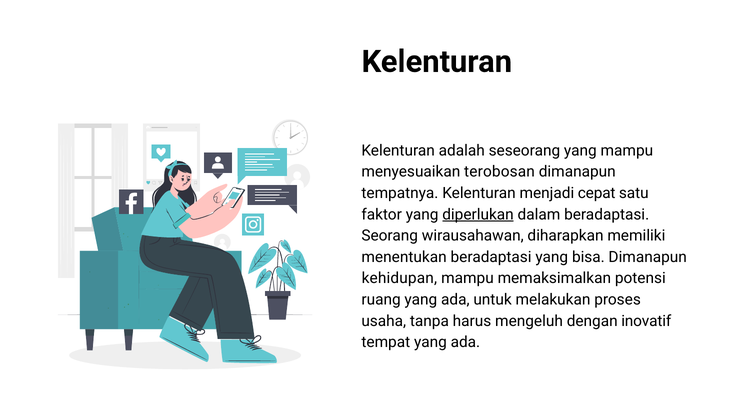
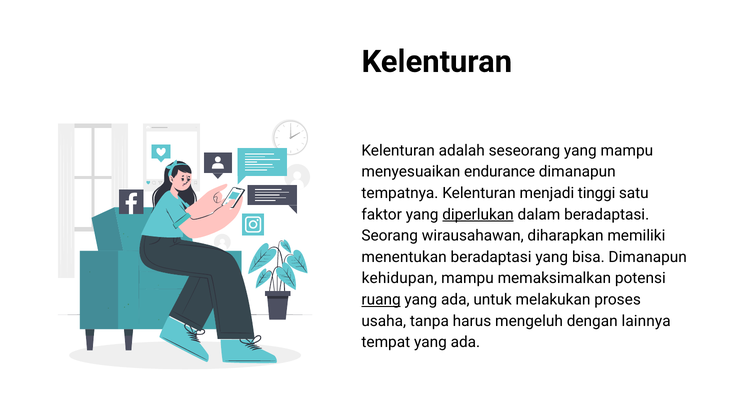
terobosan: terobosan -> endurance
cepat: cepat -> tinggi
ruang underline: none -> present
inovatif: inovatif -> lainnya
